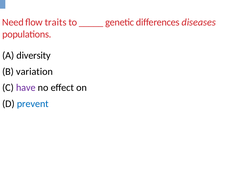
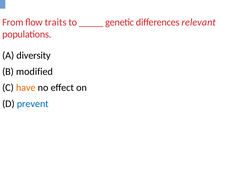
Need: Need -> From
diseases: diseases -> relevant
variation: variation -> modified
have colour: purple -> orange
